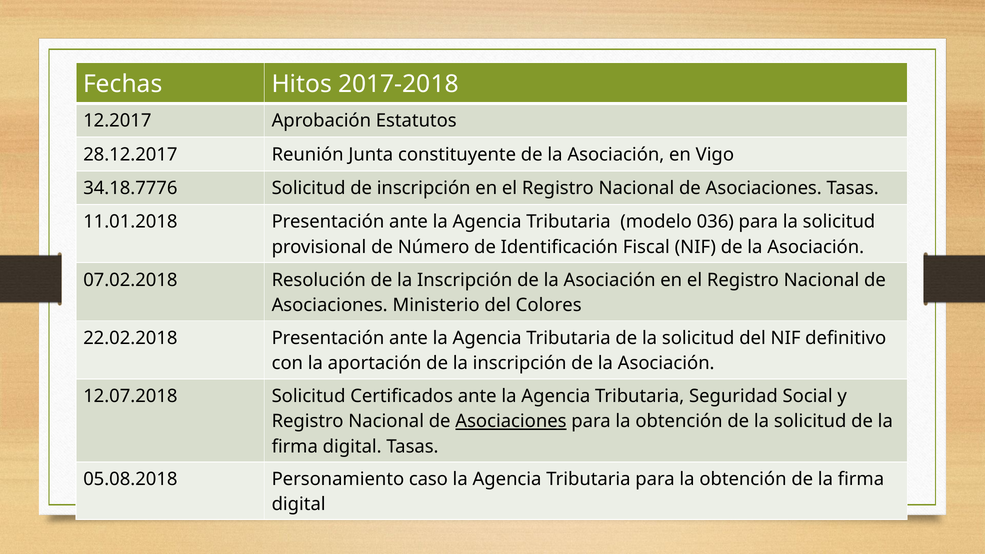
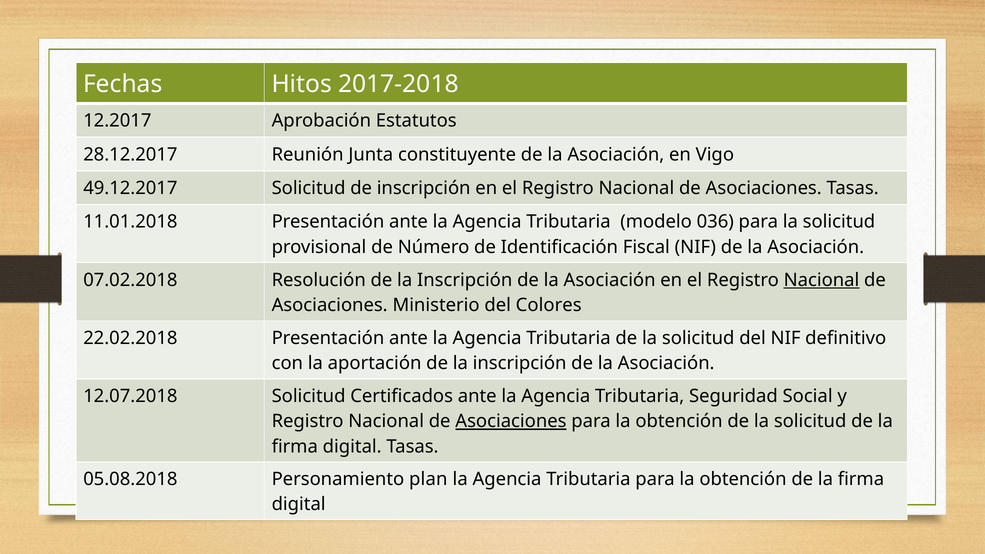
34.18.7776: 34.18.7776 -> 49.12.2017
Nacional at (821, 280) underline: none -> present
caso: caso -> plan
